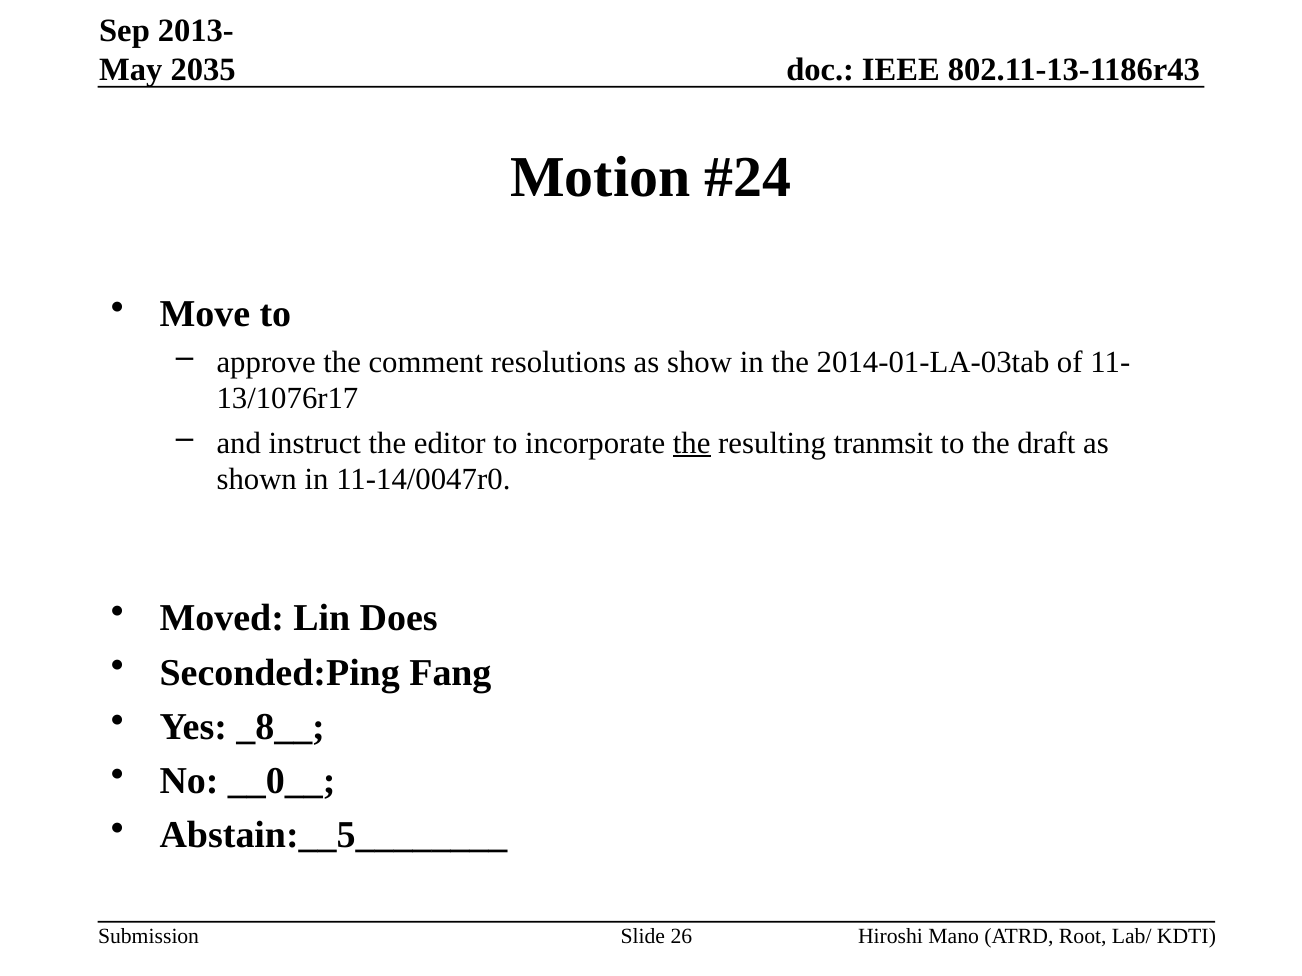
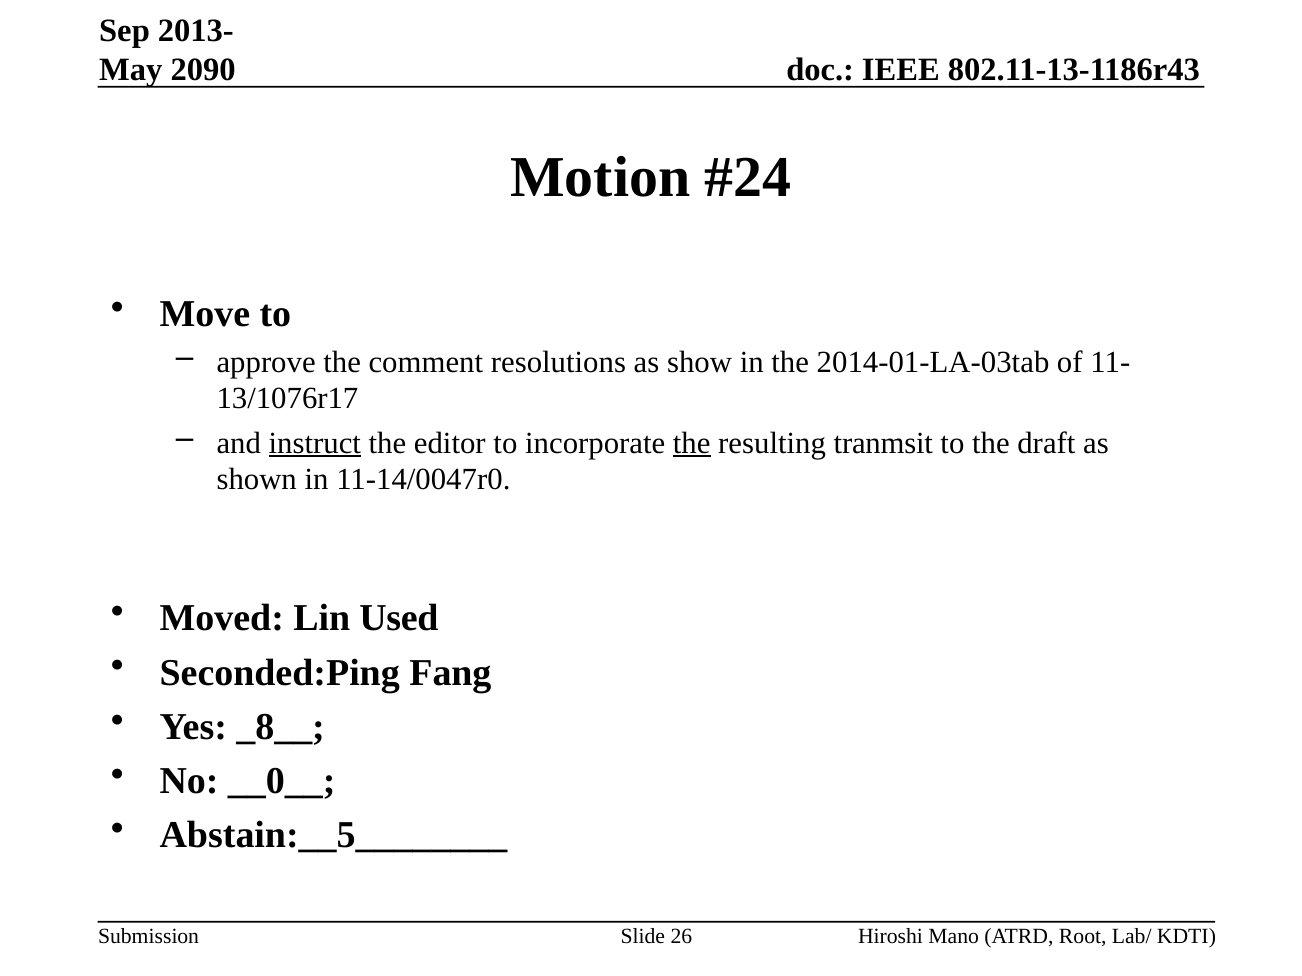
2035: 2035 -> 2090
instruct underline: none -> present
Does: Does -> Used
